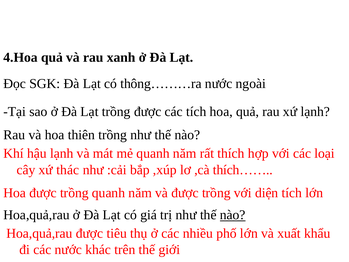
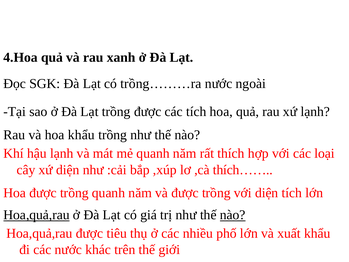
thông………ra: thông………ra -> trồng………ra
hoa thiên: thiên -> khẩu
xứ thác: thác -> diện
Hoa,quả,rau at (37, 215) underline: none -> present
